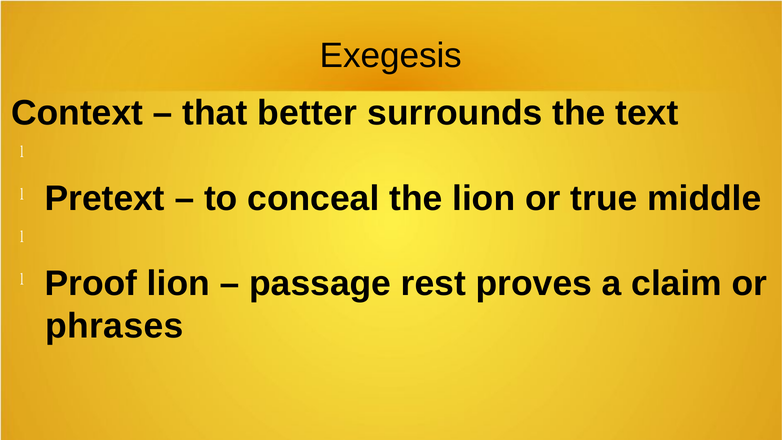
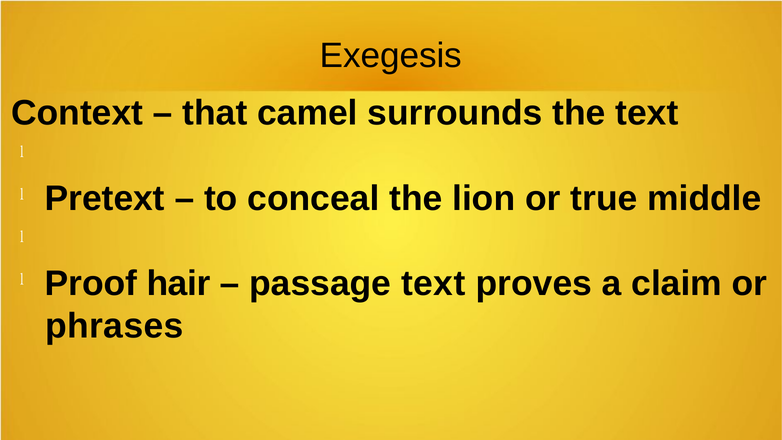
better: better -> camel
Proof lion: lion -> hair
passage rest: rest -> text
